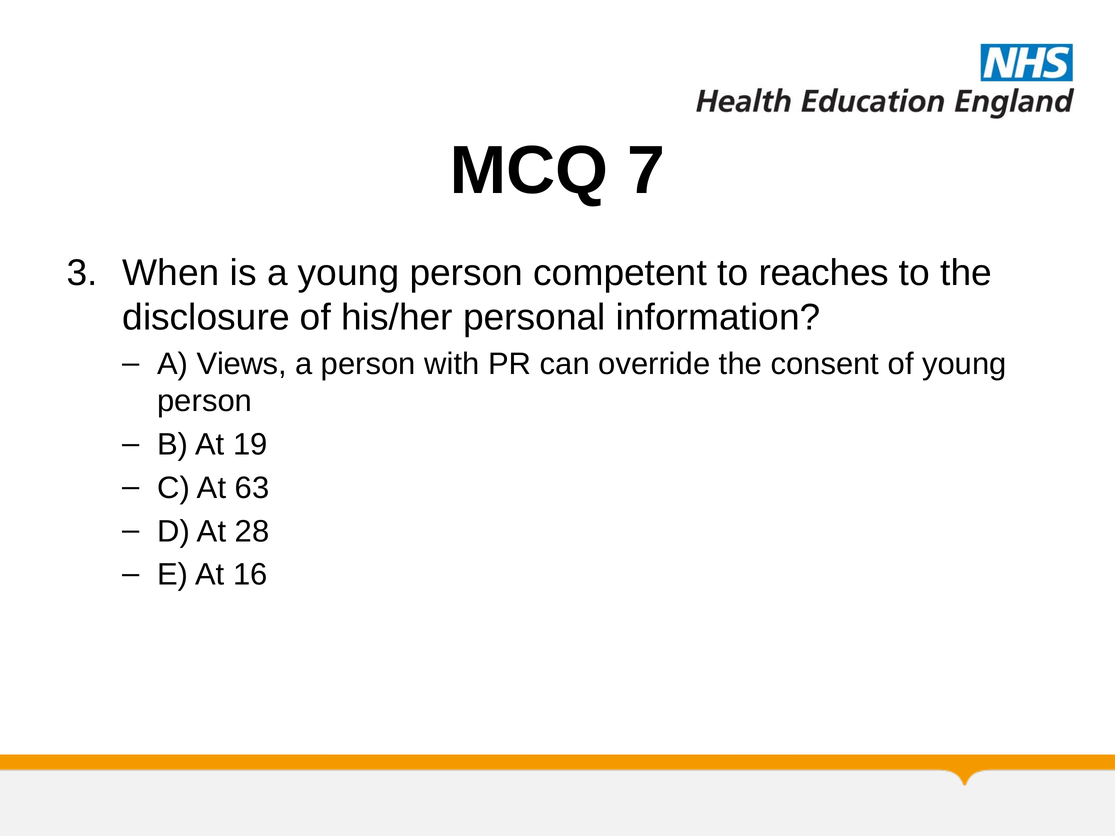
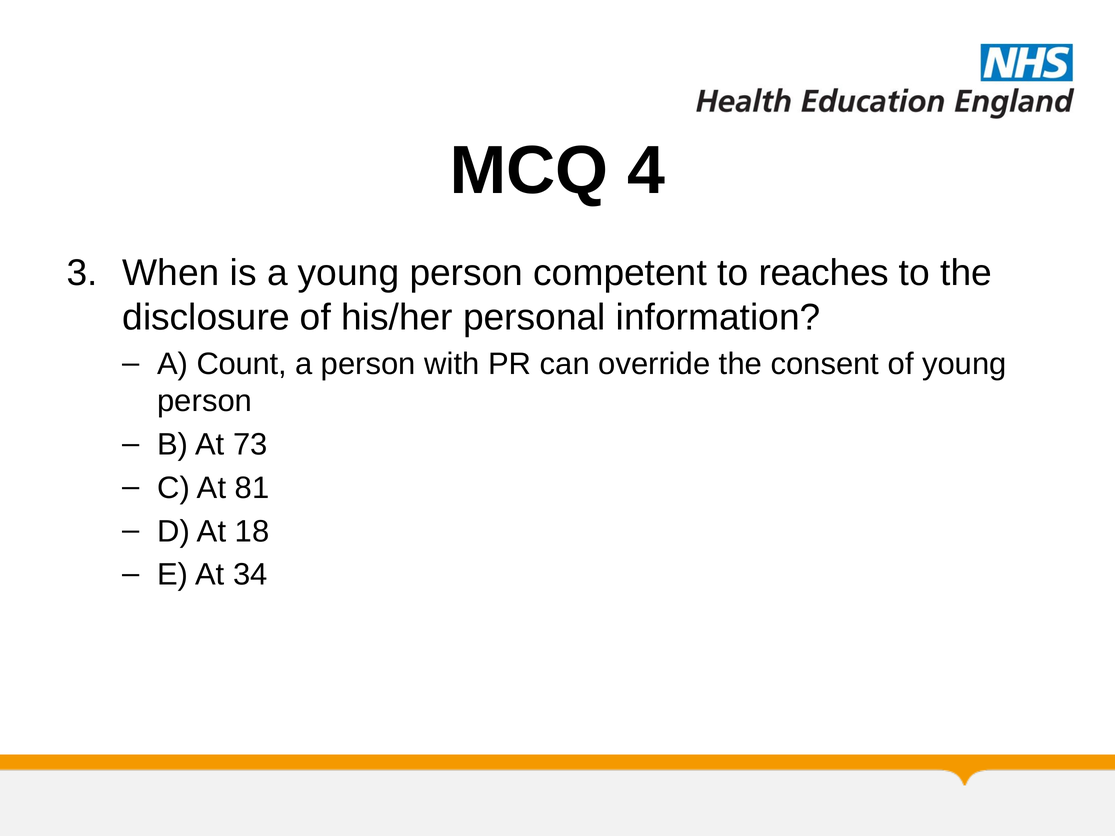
7: 7 -> 4
Views: Views -> Count
19: 19 -> 73
63: 63 -> 81
28: 28 -> 18
16: 16 -> 34
